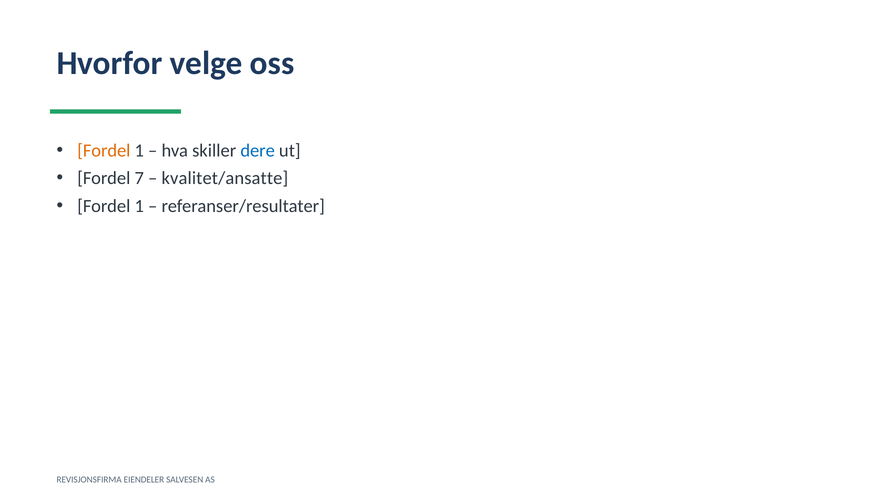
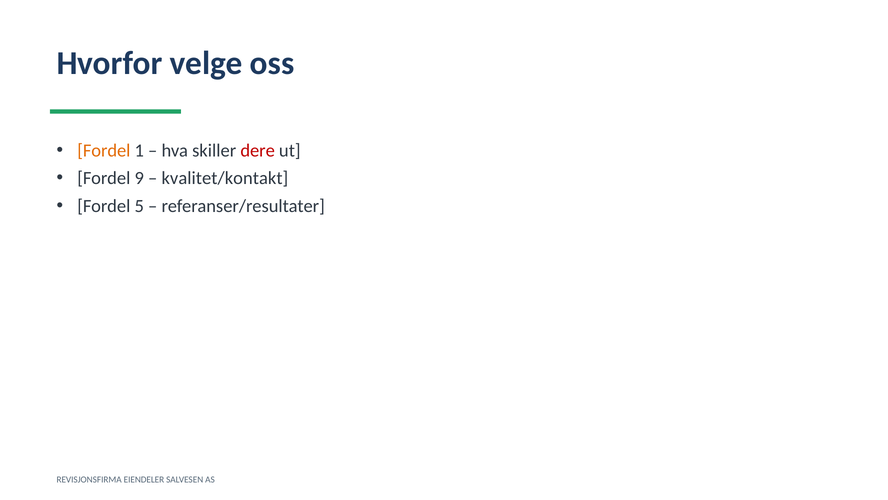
dere colour: blue -> red
7: 7 -> 9
kvalitet/ansatte: kvalitet/ansatte -> kvalitet/kontakt
1 at (139, 206): 1 -> 5
